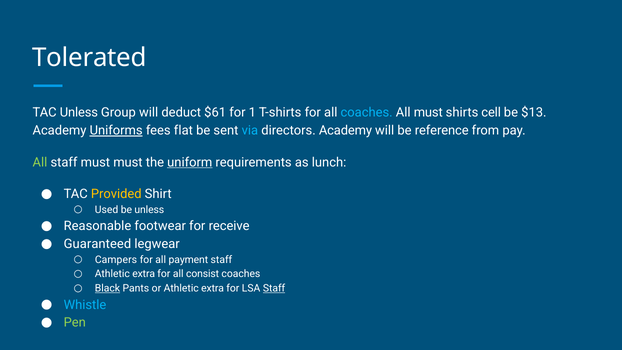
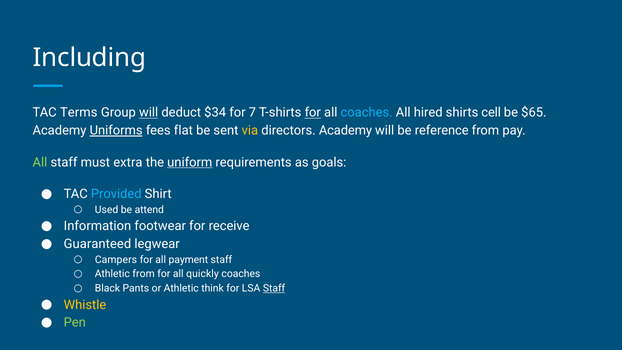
Tolerated: Tolerated -> Including
TAC Unless: Unless -> Terms
will at (149, 113) underline: none -> present
$61: $61 -> $34
1: 1 -> 7
for at (313, 113) underline: none -> present
All must: must -> hired
$13: $13 -> $65
via colour: light blue -> yellow
must must: must -> extra
lunch: lunch -> goals
Provided colour: yellow -> light blue
be unless: unless -> attend
Reasonable: Reasonable -> Information
extra at (144, 274): extra -> from
consist: consist -> quickly
Black underline: present -> none
or Athletic extra: extra -> think
Whistle colour: light blue -> yellow
